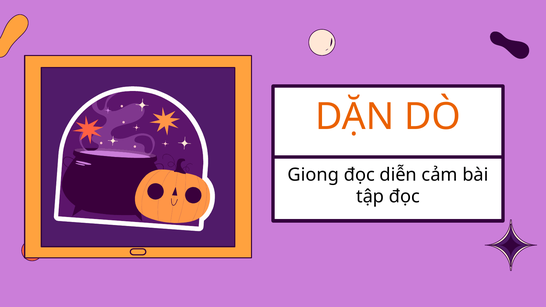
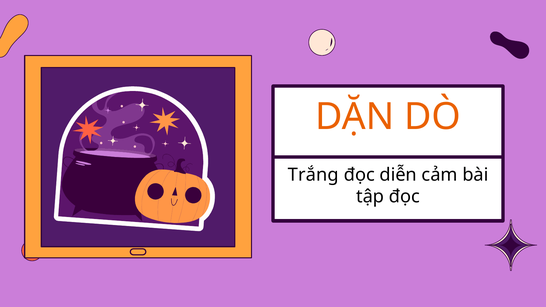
Giọng: Giọng -> Trắng
